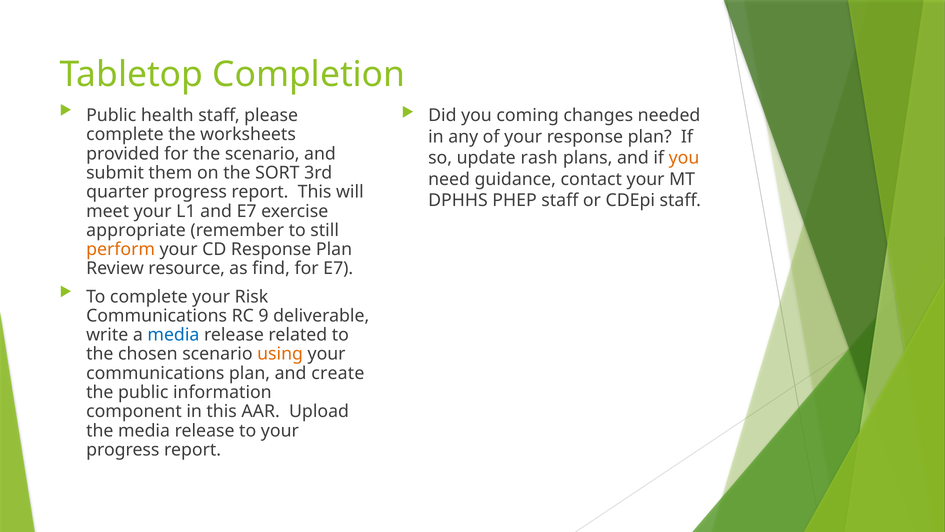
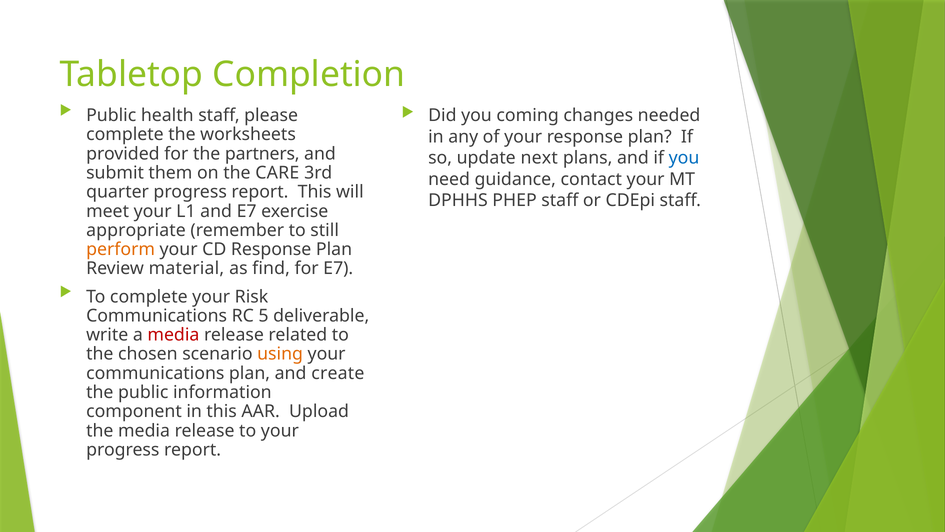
the scenario: scenario -> partners
rash: rash -> next
you at (684, 158) colour: orange -> blue
SORT: SORT -> CARE
resource: resource -> material
9: 9 -> 5
media at (173, 335) colour: blue -> red
